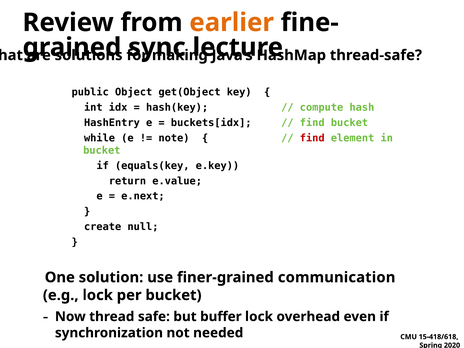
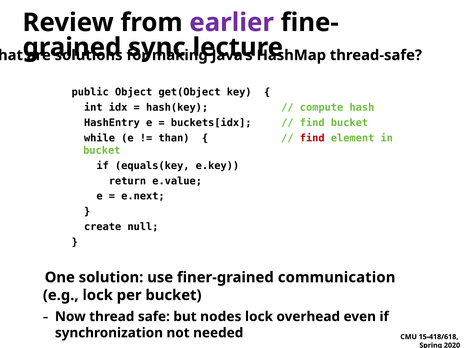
earlier colour: orange -> purple
note: note -> than
buffer: buffer -> nodes
